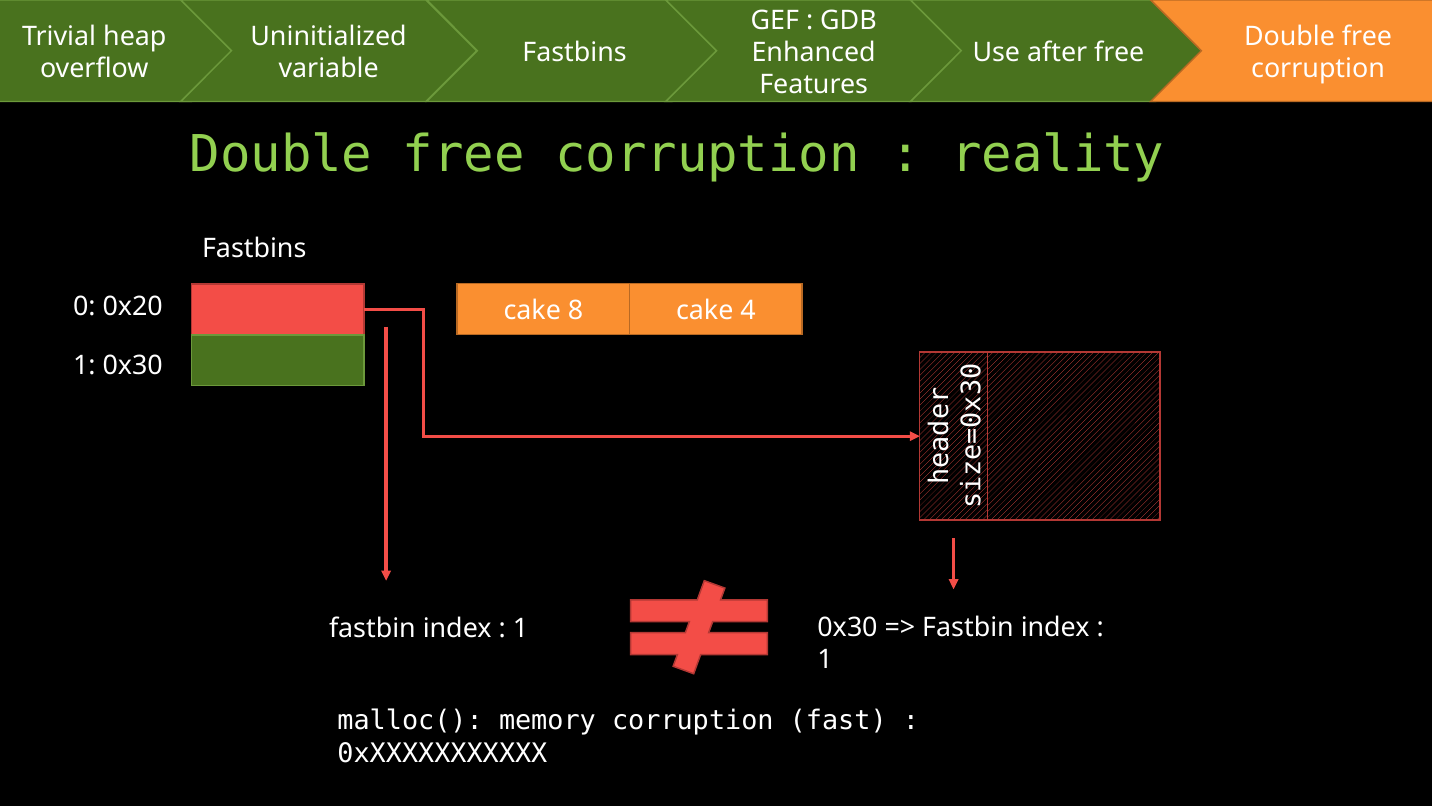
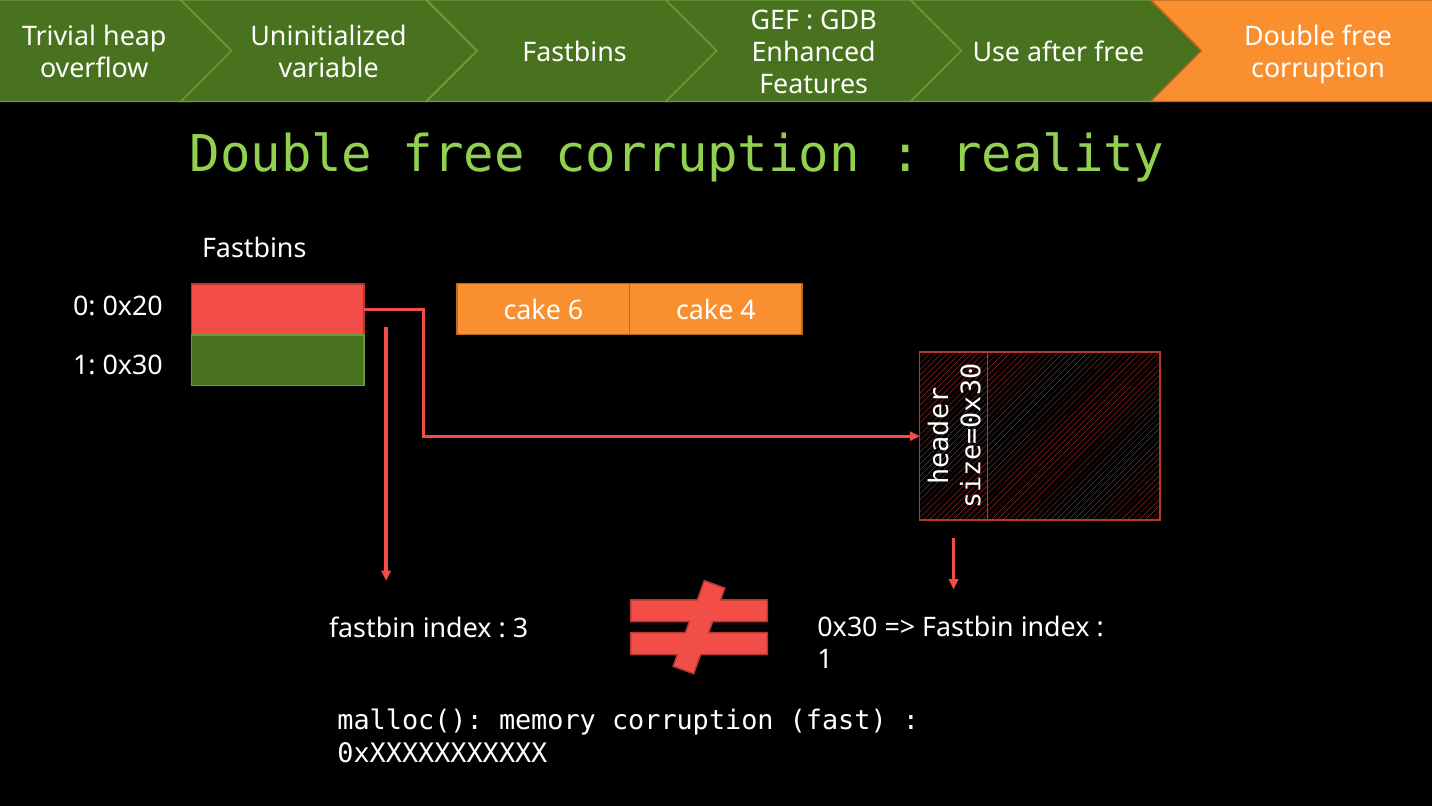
8: 8 -> 6
1 at (520, 628): 1 -> 3
